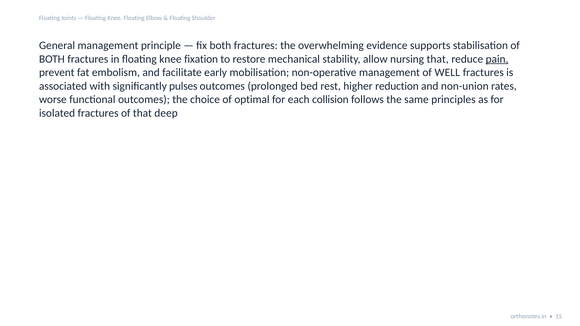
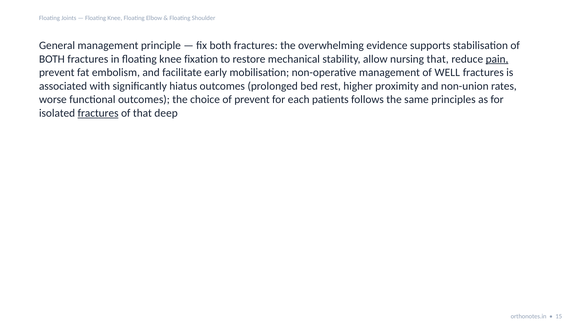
pulses: pulses -> hiatus
reduction: reduction -> proximity
of optimal: optimal -> prevent
collision: collision -> patients
fractures at (98, 113) underline: none -> present
